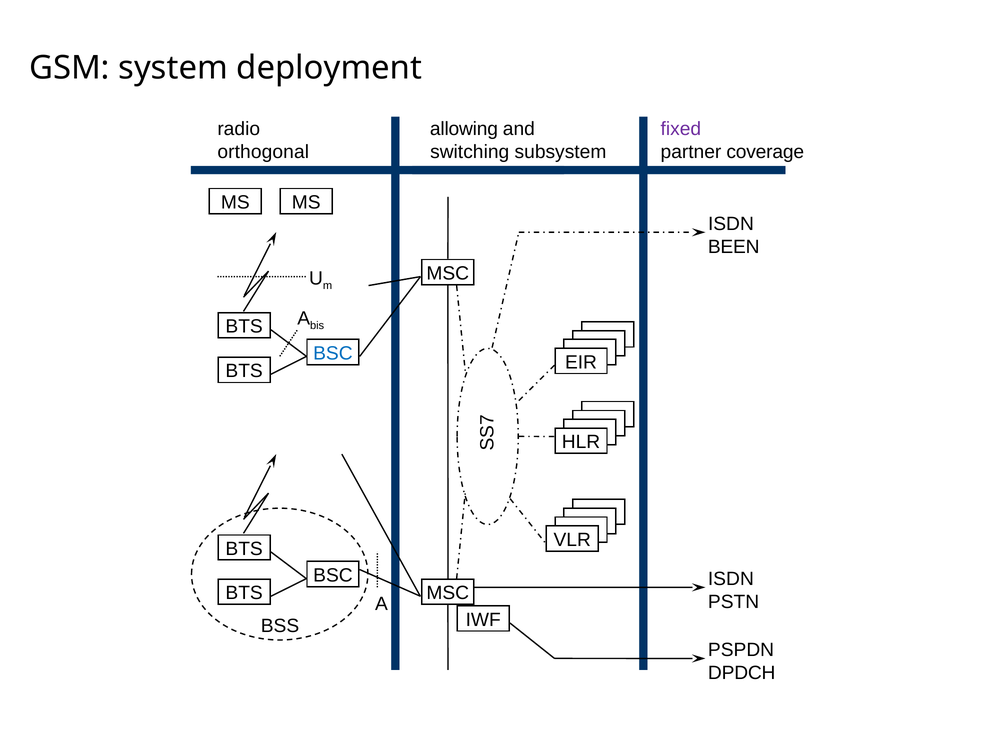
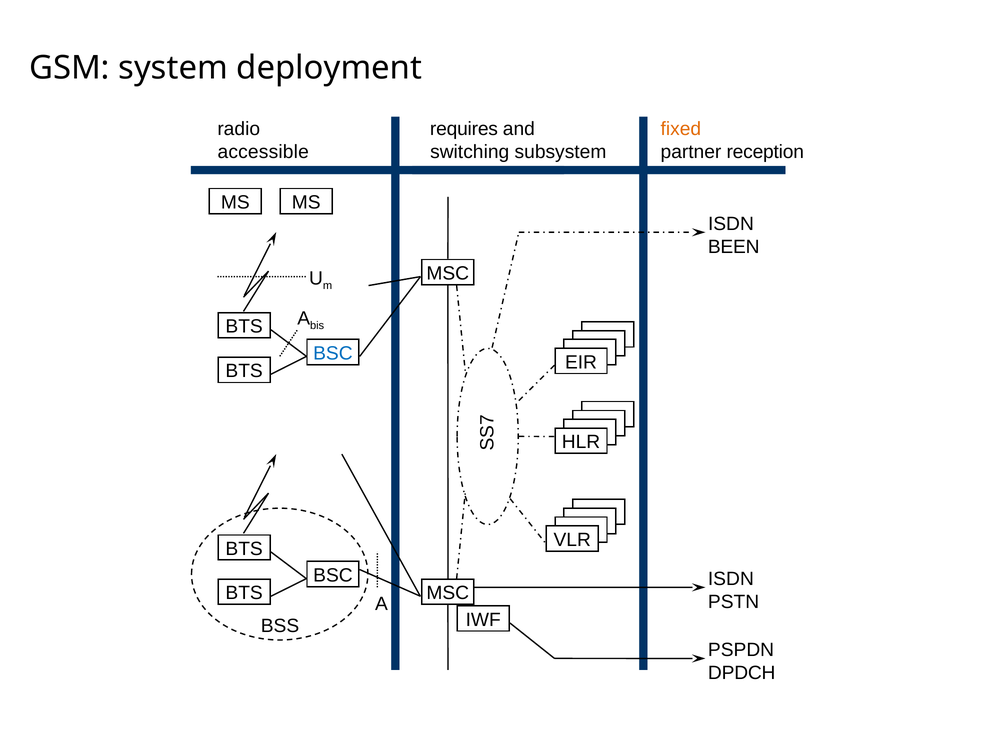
allowing: allowing -> requires
fixed colour: purple -> orange
orthogonal: orthogonal -> accessible
coverage: coverage -> reception
